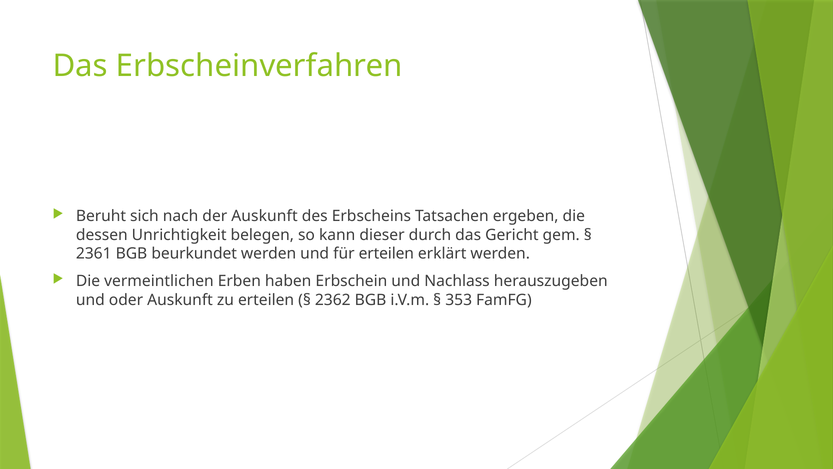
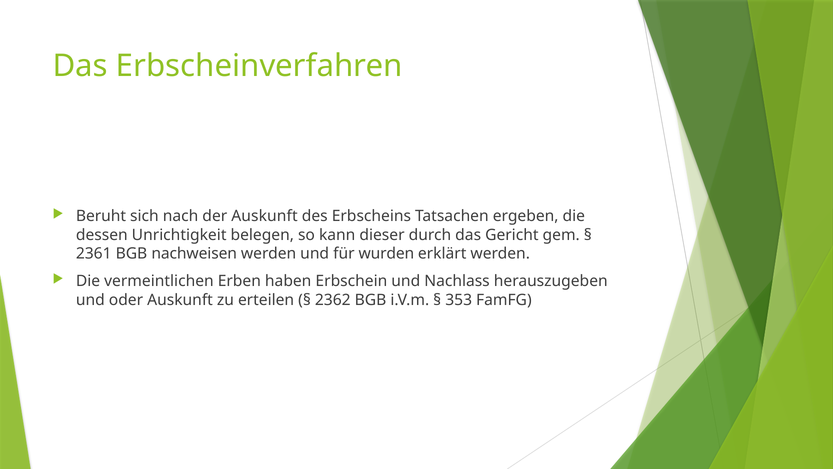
beurkundet: beurkundet -> nachweisen
für erteilen: erteilen -> wurden
